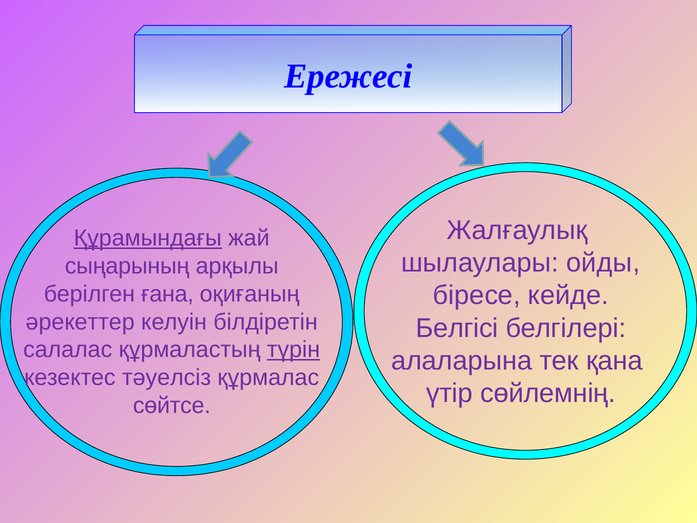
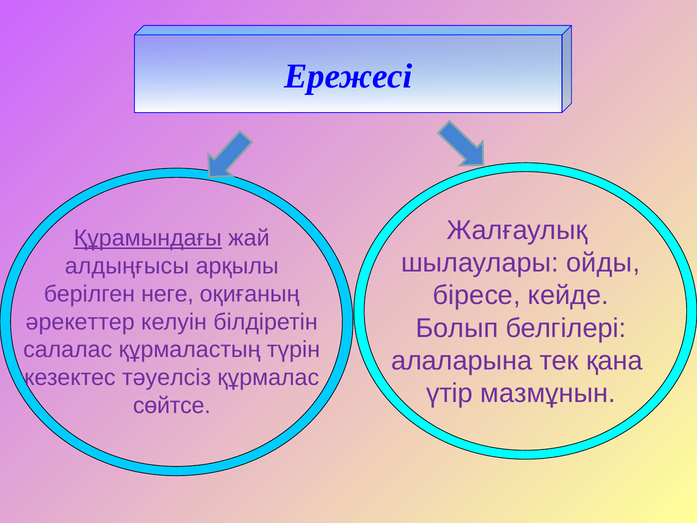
сыңарының: сыңарының -> алдыңғысы
ғана: ғана -> неге
Белгісі: Белгісі -> Болып
түрін underline: present -> none
сөйлемнің: сөйлемнің -> мазмұнын
